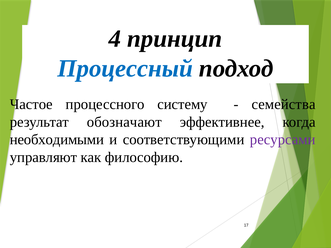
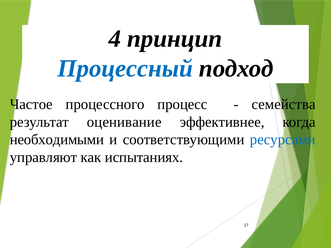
систему: систему -> процесс
обозначают: обозначают -> оценивание
ресурсами colour: purple -> blue
философию: философию -> испытаниях
